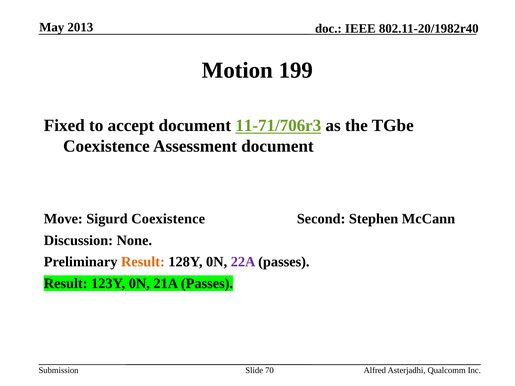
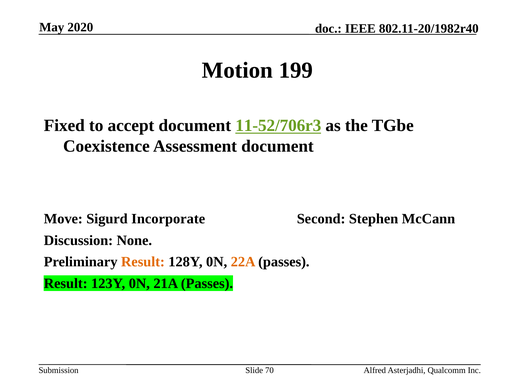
2013: 2013 -> 2020
11-71/706r3: 11-71/706r3 -> 11-52/706r3
Sigurd Coexistence: Coexistence -> Incorporate
22A colour: purple -> orange
